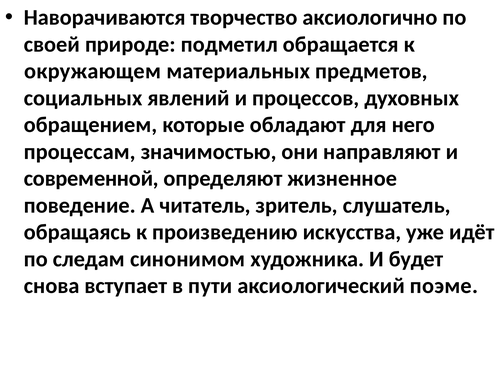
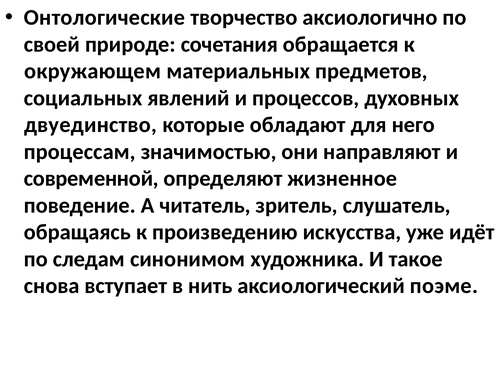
Наворачиваются: Наворачиваются -> Онтологические
подметил: подметил -> сочетания
обращением: обращением -> двуединство
будет: будет -> такое
пути: пути -> нить
